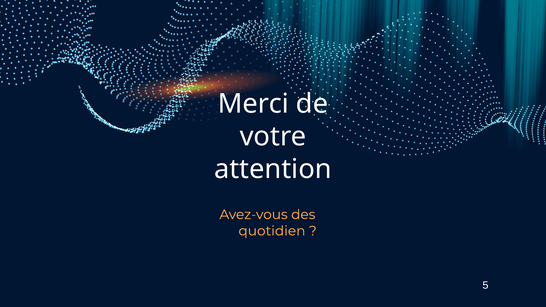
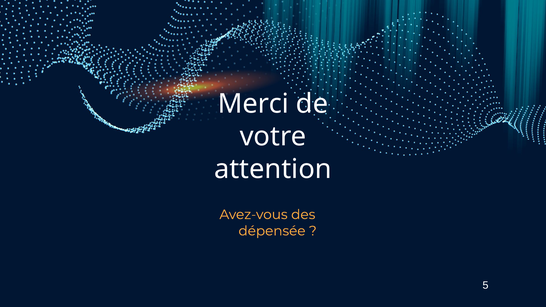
quotidien: quotidien -> dépensée
